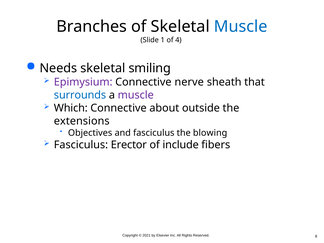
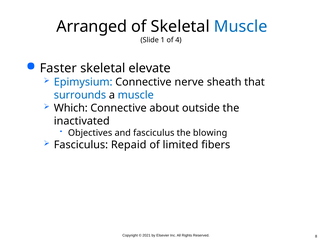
Branches: Branches -> Arranged
Needs: Needs -> Faster
smiling: smiling -> elevate
Epimysium colour: purple -> blue
muscle at (136, 95) colour: purple -> blue
extensions: extensions -> inactivated
Erector: Erector -> Repaid
include: include -> limited
